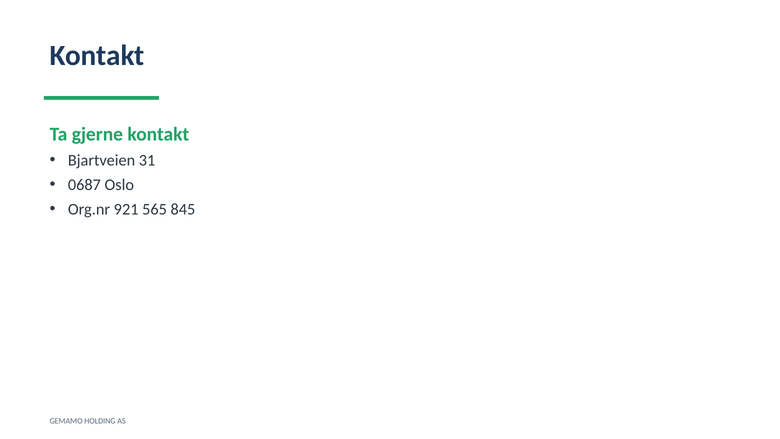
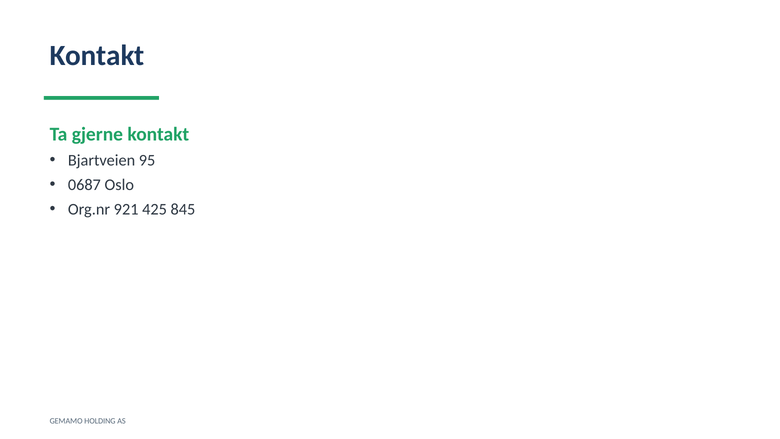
31: 31 -> 95
565: 565 -> 425
